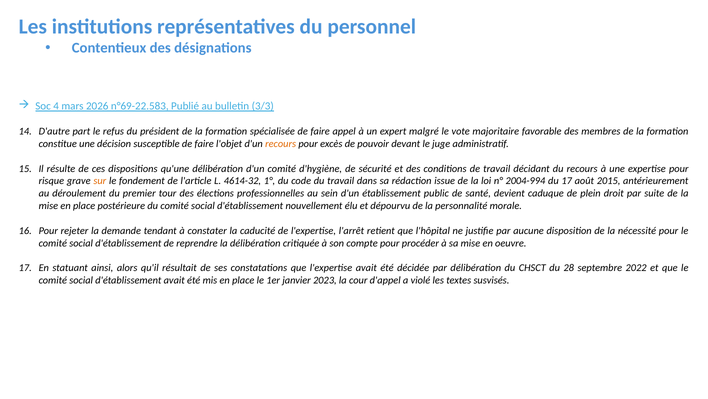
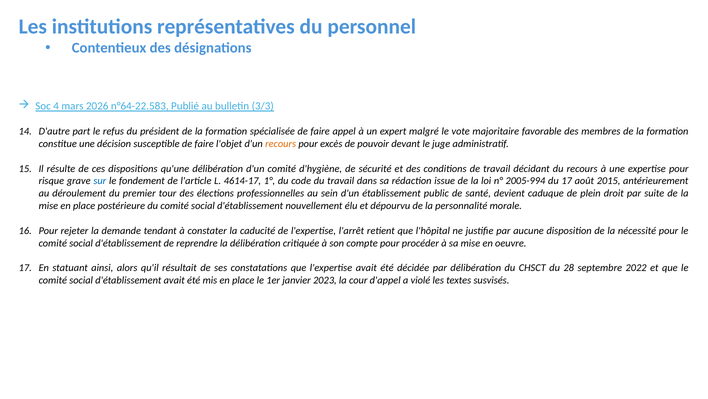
n°69-22.583: n°69-22.583 -> n°64-22.583
sur colour: orange -> blue
4614-32: 4614-32 -> 4614-17
2004-994: 2004-994 -> 2005-994
